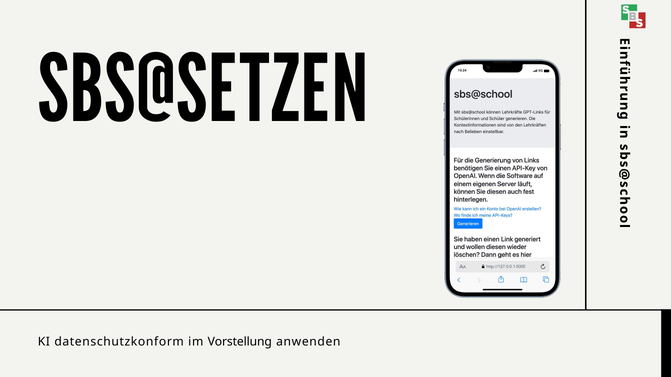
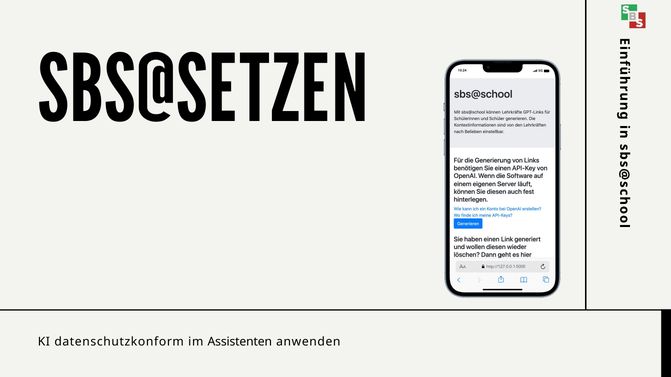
Vorstellung: Vorstellung -> Assistenten
